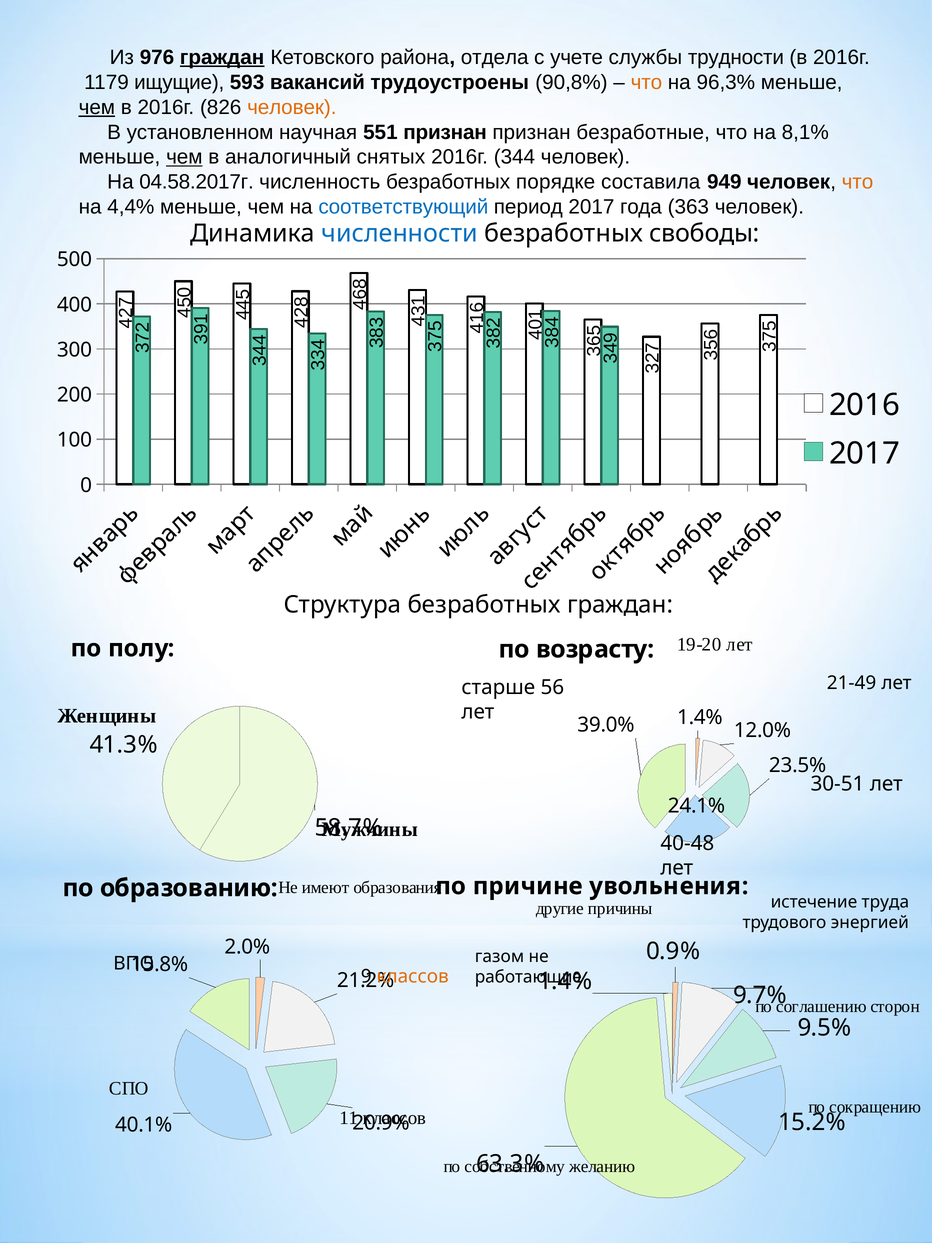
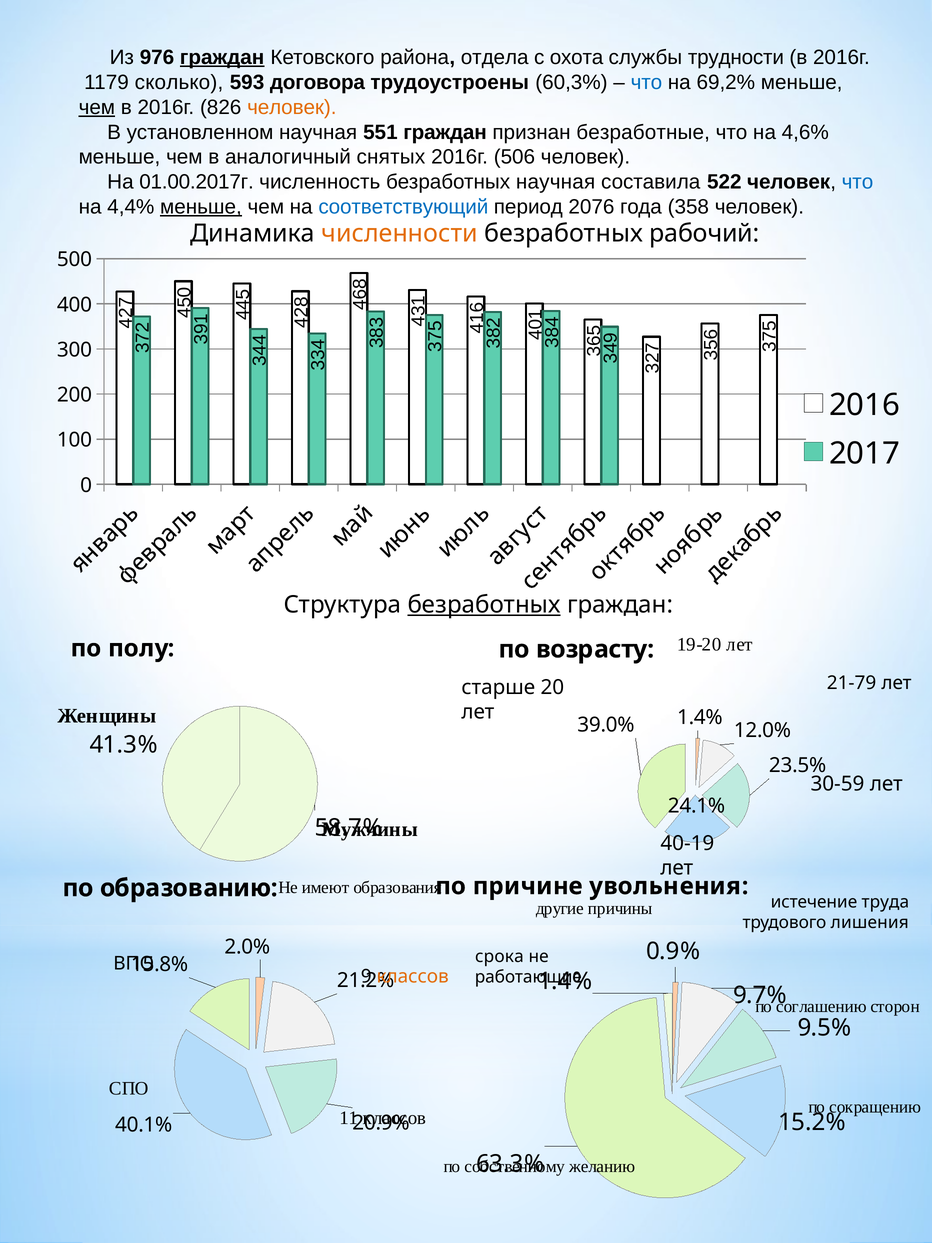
учете: учете -> охота
ищущие: ищущие -> сколько
вакансий: вакансий -> договора
90,8%: 90,8% -> 60,3%
что at (646, 82) colour: orange -> blue
96,3%: 96,3% -> 69,2%
551 признан: признан -> граждан
8,1%: 8,1% -> 4,6%
чем at (184, 157) underline: present -> none
344: 344 -> 506
04.58.2017г: 04.58.2017г -> 01.00.2017г
безработных порядке: порядке -> научная
949: 949 -> 522
что at (857, 182) colour: orange -> blue
меньше at (201, 207) underline: none -> present
период 2017: 2017 -> 2076
363: 363 -> 358
численности colour: blue -> orange
свободы: свободы -> рабочий
безработных at (484, 605) underline: none -> present
21-49: 21-49 -> 21-79
56: 56 -> 20
30-51: 30-51 -> 30-59
40-48: 40-48 -> 40-19
энергией: энергией -> лишения
газом: газом -> срока
